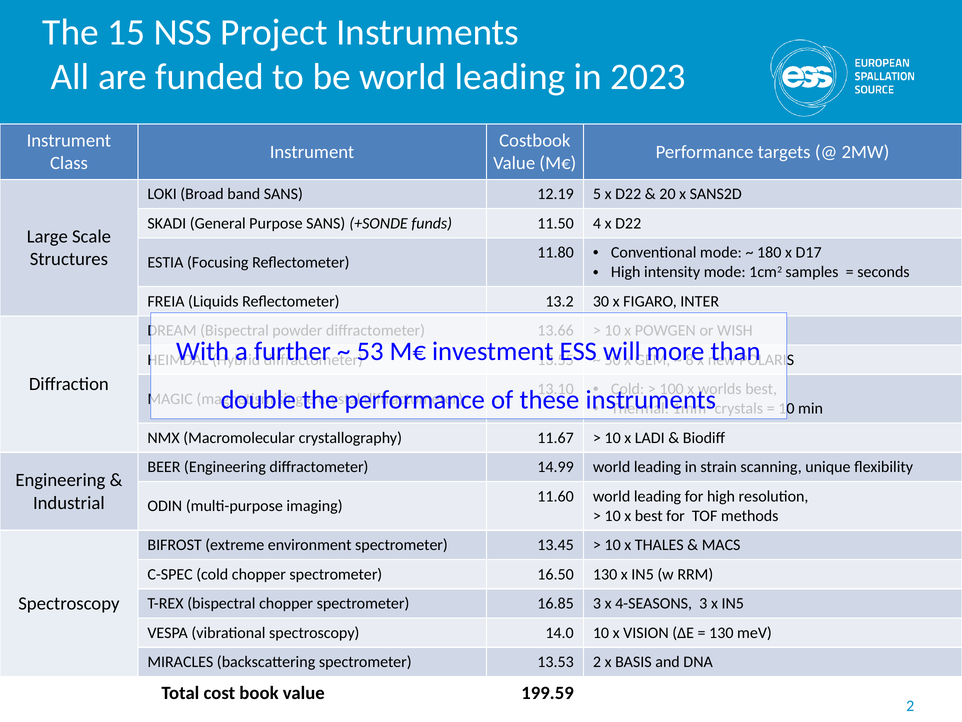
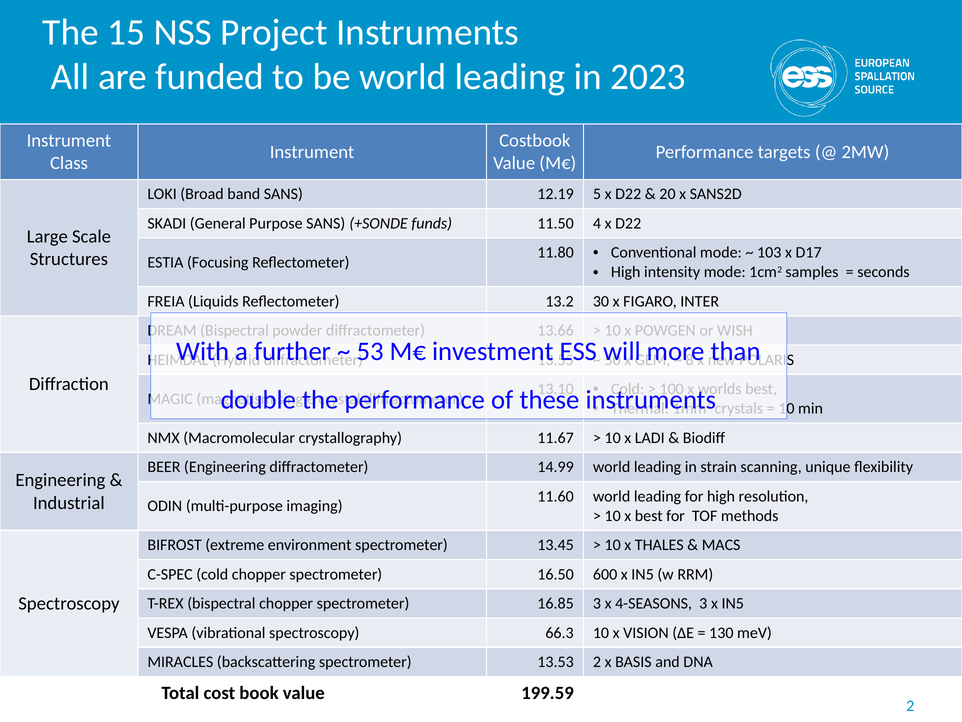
180: 180 -> 103
16.50 130: 130 -> 600
14.0: 14.0 -> 66.3
